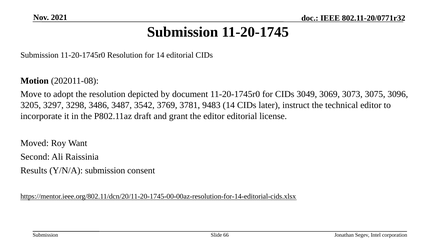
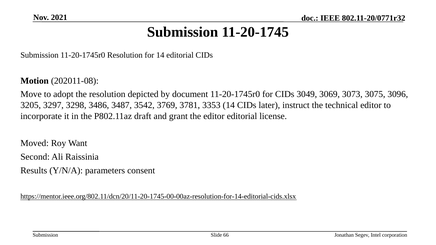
9483: 9483 -> 3353
Y/N/A submission: submission -> parameters
